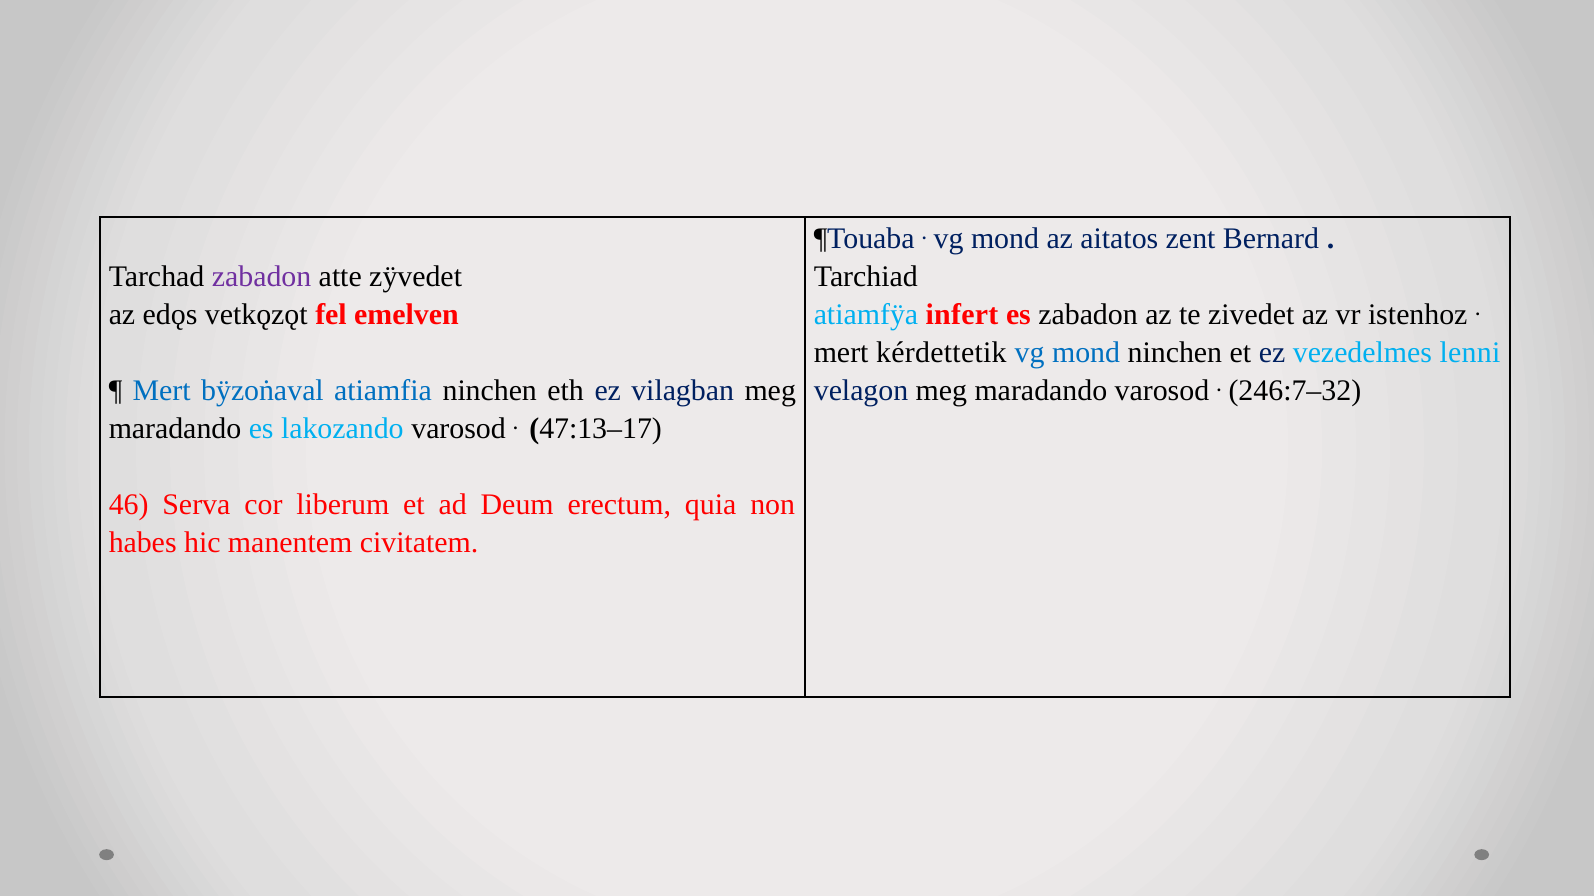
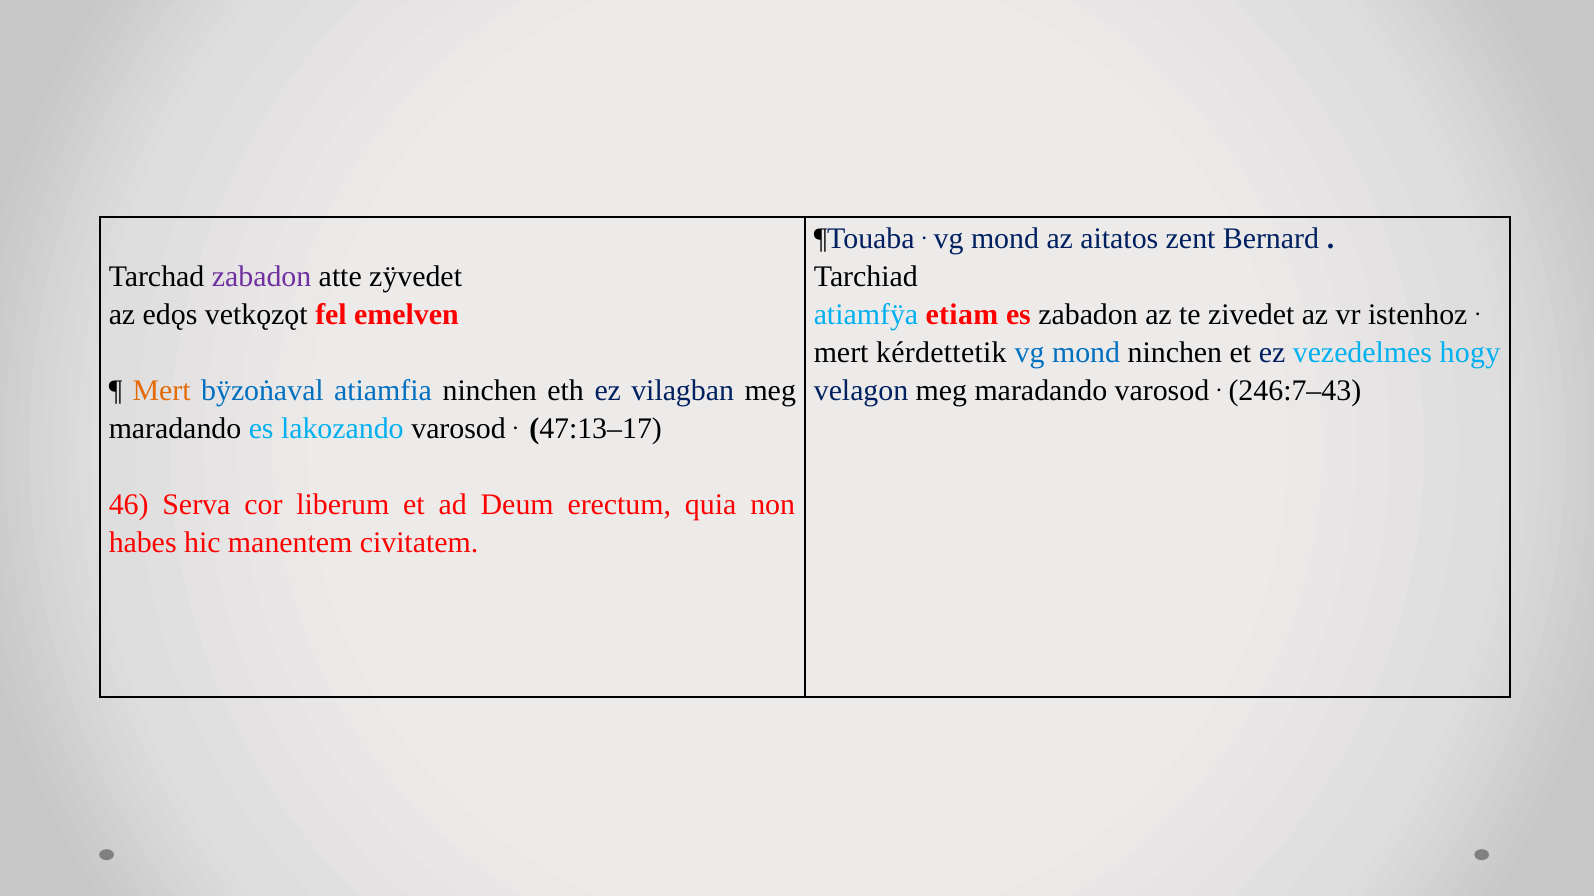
infert: infert -> etiam
lenni: lenni -> hogy
Mert at (162, 391) colour: blue -> orange
246:7–32: 246:7–32 -> 246:7–43
